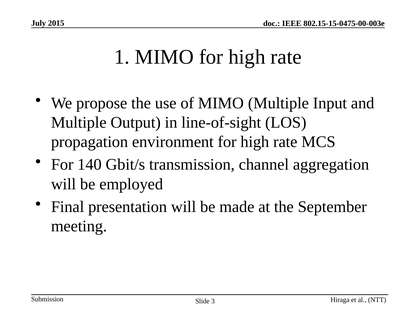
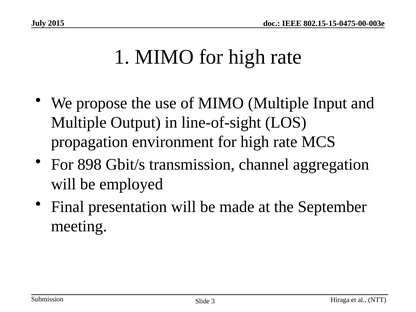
140: 140 -> 898
